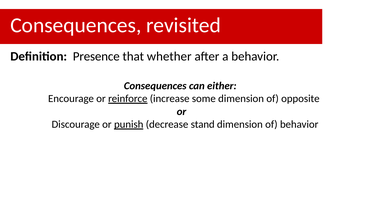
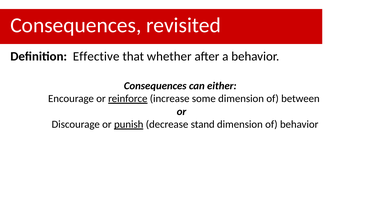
Presence: Presence -> Effective
opposite: opposite -> between
